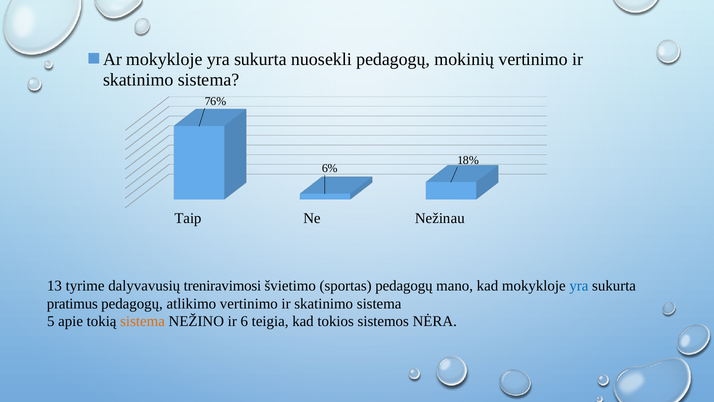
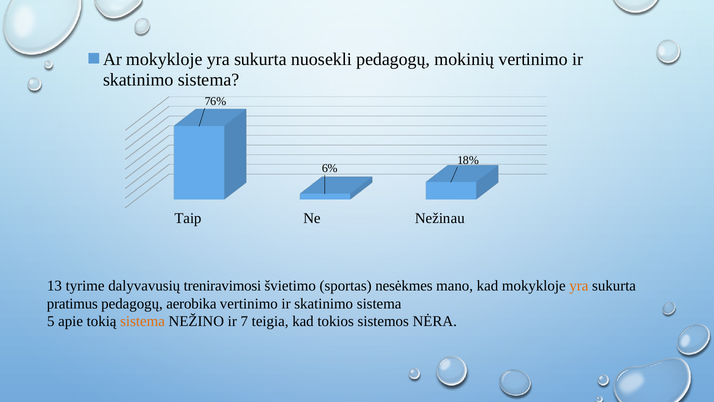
sportas pedagogų: pedagogų -> nesėkmes
yra at (579, 285) colour: blue -> orange
atlikimo: atlikimo -> aerobika
6: 6 -> 7
